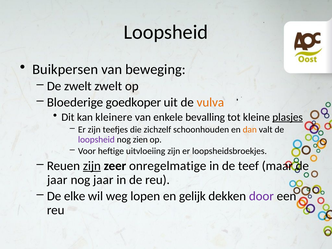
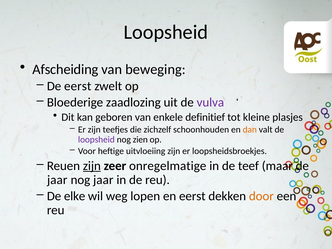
Buikpersen: Buikpersen -> Afscheiding
De zwelt: zwelt -> eerst
goedkoper: goedkoper -> zaadlozing
vulva colour: orange -> purple
kleinere: kleinere -> geboren
bevalling: bevalling -> definitief
plasjes underline: present -> none
en gelijk: gelijk -> eerst
door colour: purple -> orange
